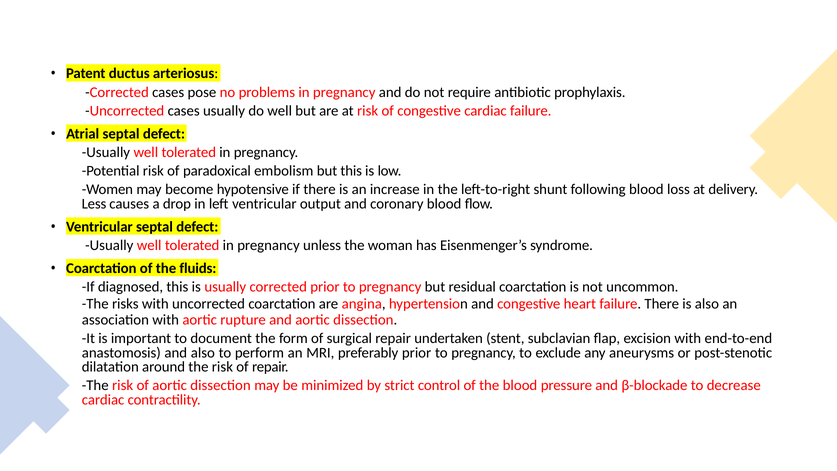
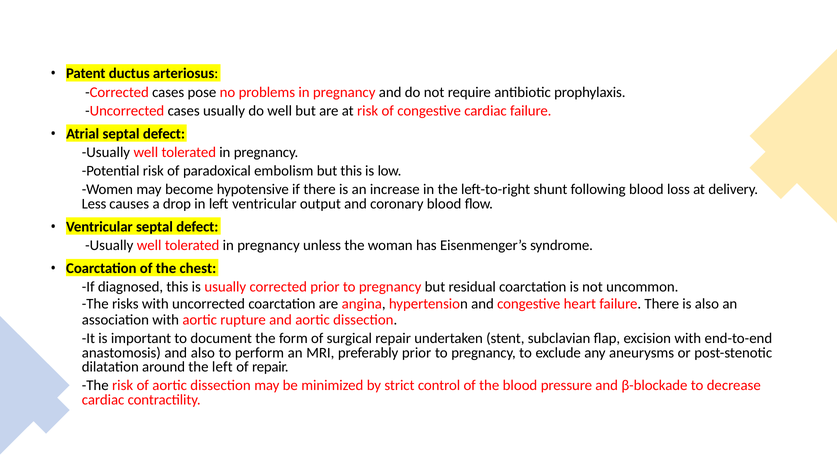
fluids: fluids -> chest
around the risk: risk -> left
